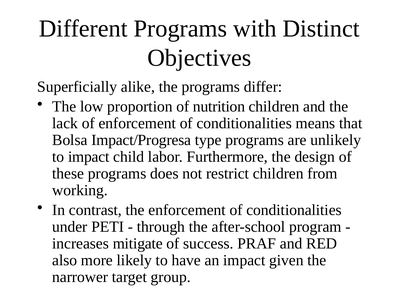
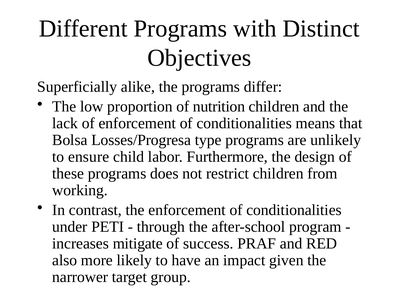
Impact/Progresa: Impact/Progresa -> Losses/Progresa
to impact: impact -> ensure
